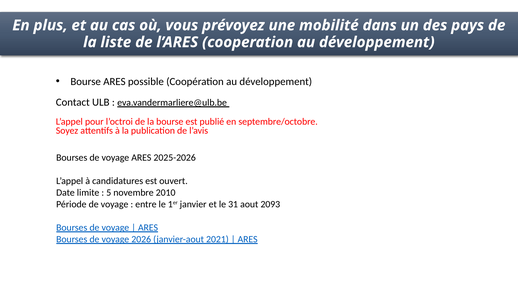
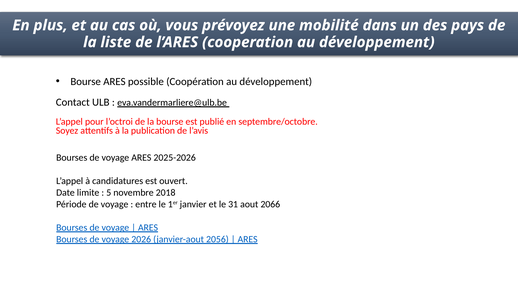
2010: 2010 -> 2018
2093: 2093 -> 2066
2021: 2021 -> 2056
